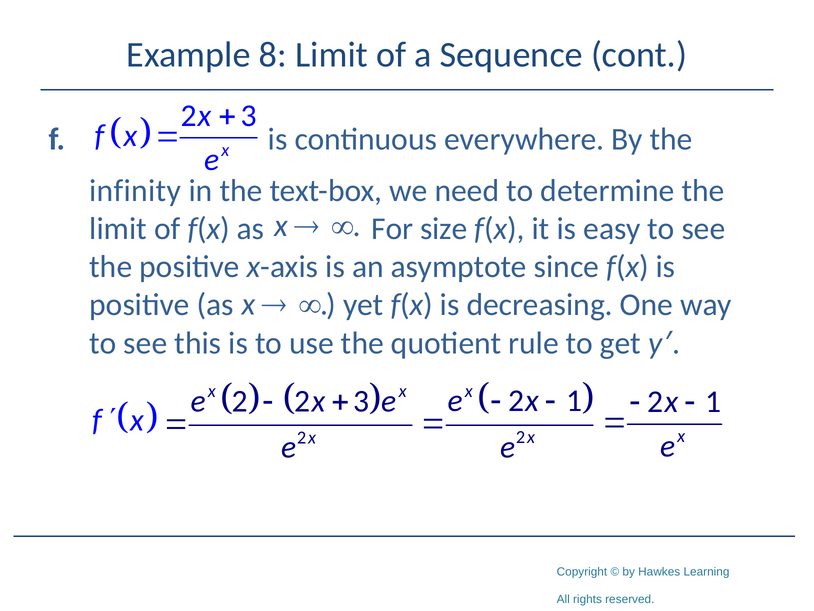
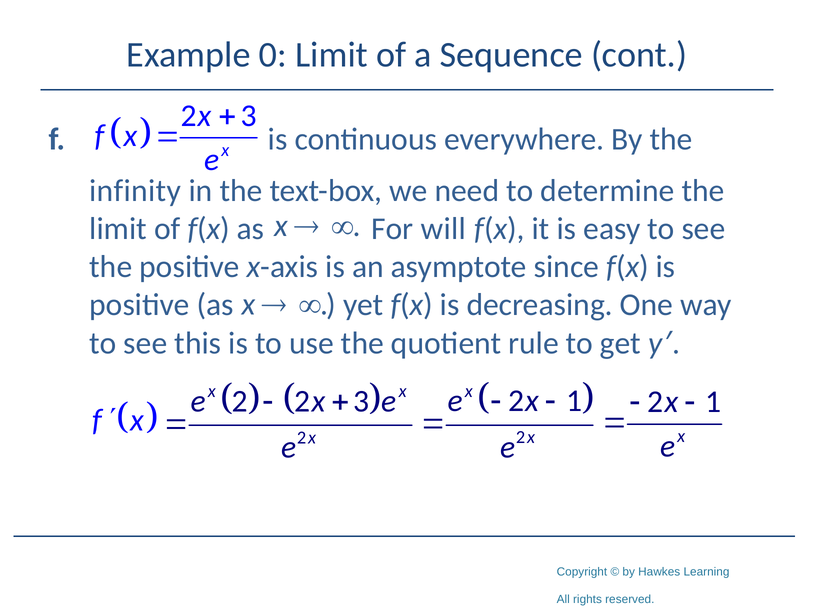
8: 8 -> 0
size: size -> will
